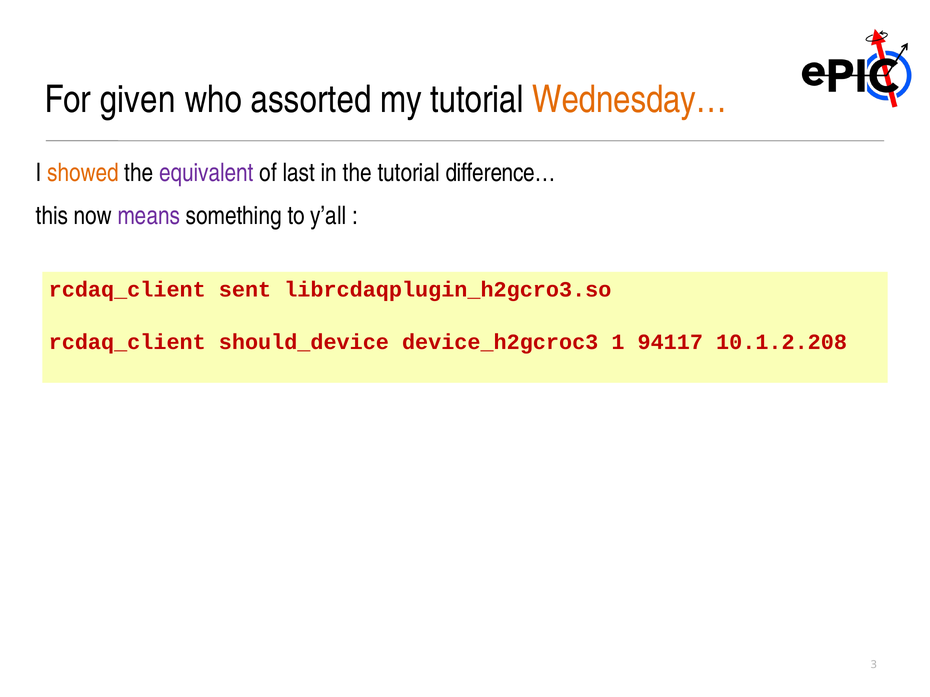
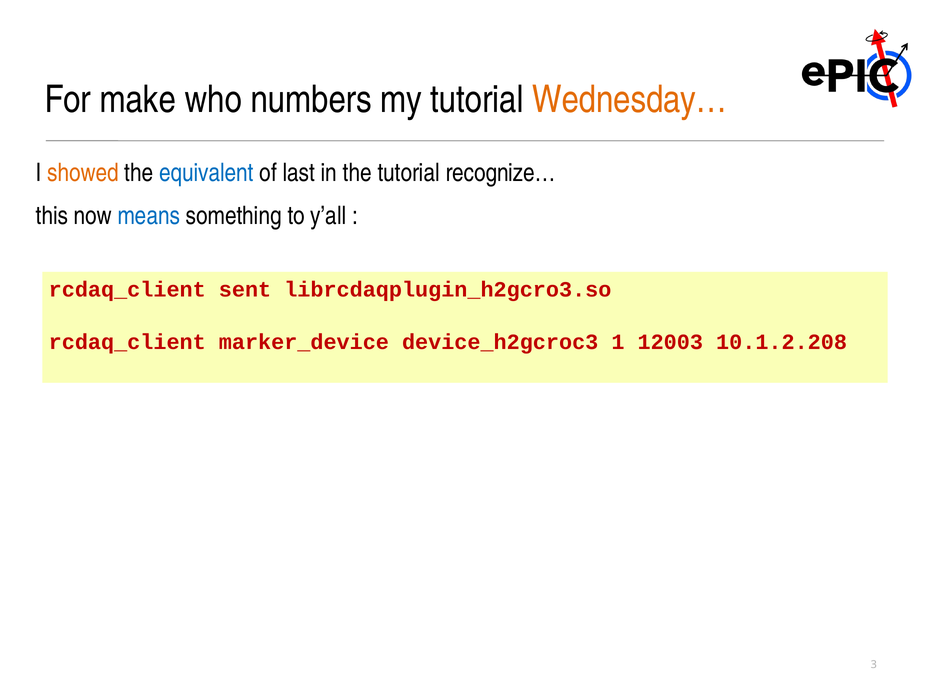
given: given -> make
assorted: assorted -> numbers
equivalent colour: purple -> blue
difference…: difference… -> recognize…
means colour: purple -> blue
should_device: should_device -> marker_device
94117: 94117 -> 12003
